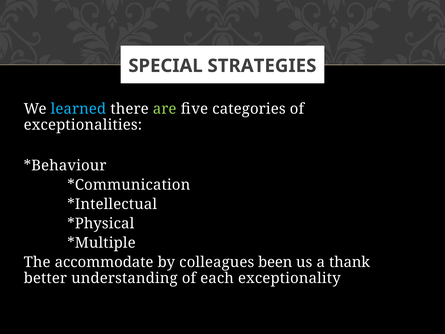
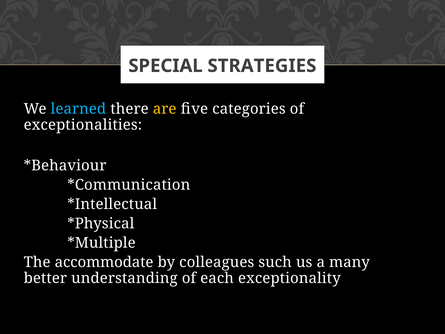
are colour: light green -> yellow
been: been -> such
thank: thank -> many
